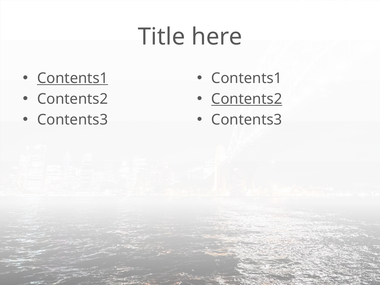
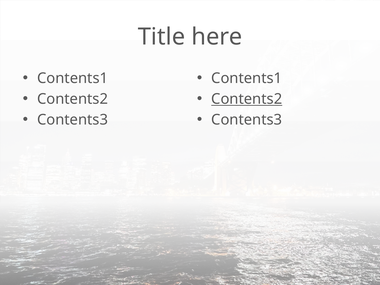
Contents1 at (73, 78) underline: present -> none
